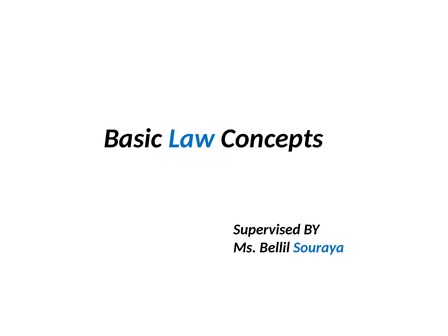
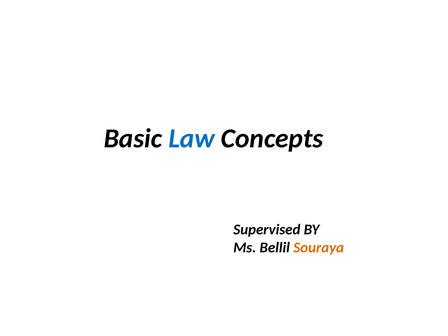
Souraya colour: blue -> orange
